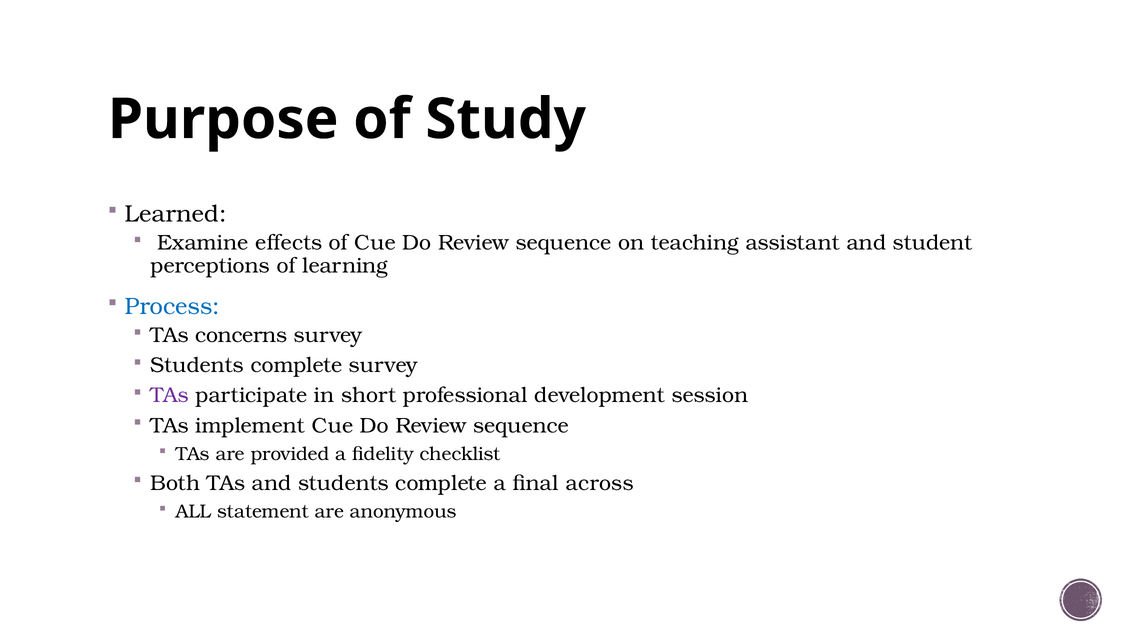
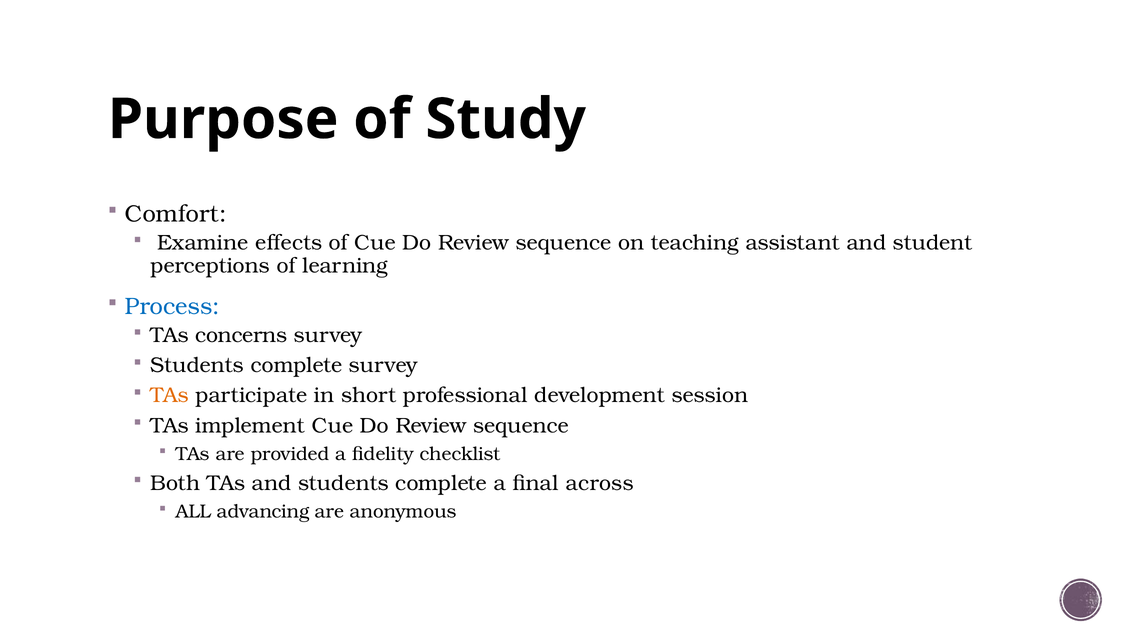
Learned: Learned -> Comfort
TAs at (170, 396) colour: purple -> orange
statement: statement -> advancing
